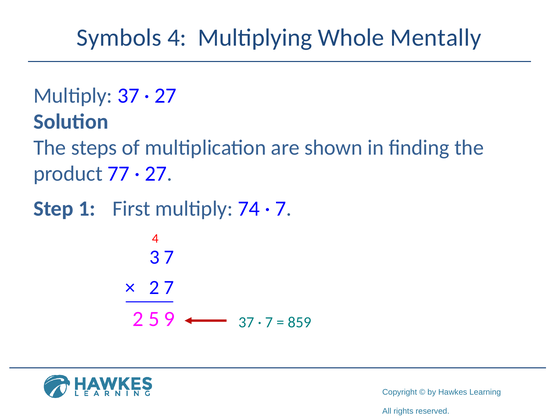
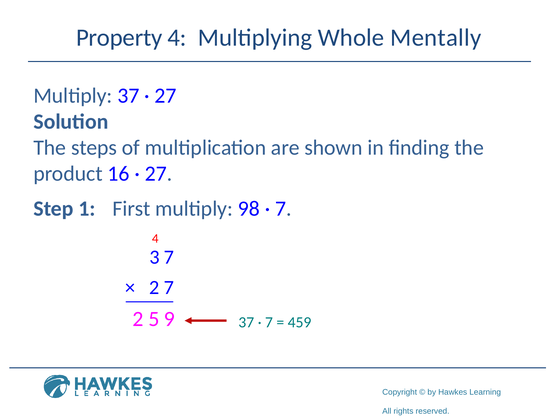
Symbols: Symbols -> Property
77: 77 -> 16
74: 74 -> 98
859: 859 -> 459
